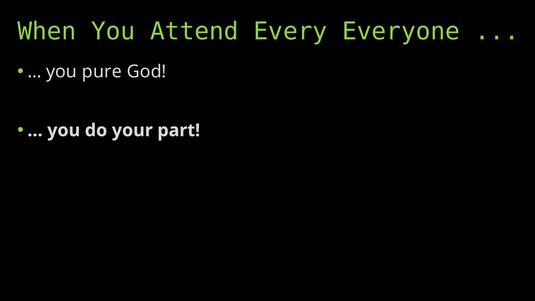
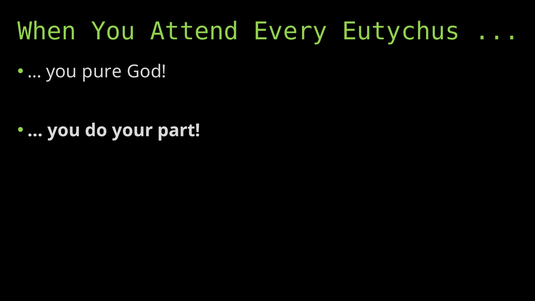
Everyone: Everyone -> Eutychus
